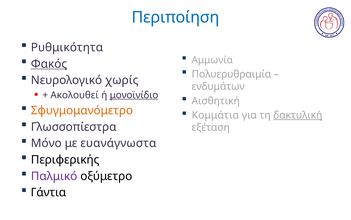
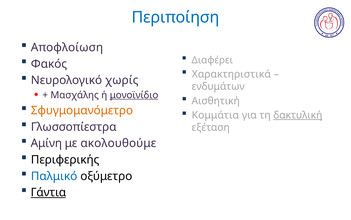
Ρυθμικότητα: Ρυθμικότητα -> Αποφλοίωση
Αμμωνία: Αμμωνία -> Διαφέρει
Φακός underline: present -> none
Πολυερυθραιμία: Πολυερυθραιμία -> Χαρακτηριστικά
Ακολουθεί: Ακολουθεί -> Μασχάλης
Μόνο: Μόνο -> Αμίνη
ευανάγνωστα: ευανάγνωστα -> ακολουθούμε
Παλμικό colour: purple -> blue
Γάντια underline: none -> present
